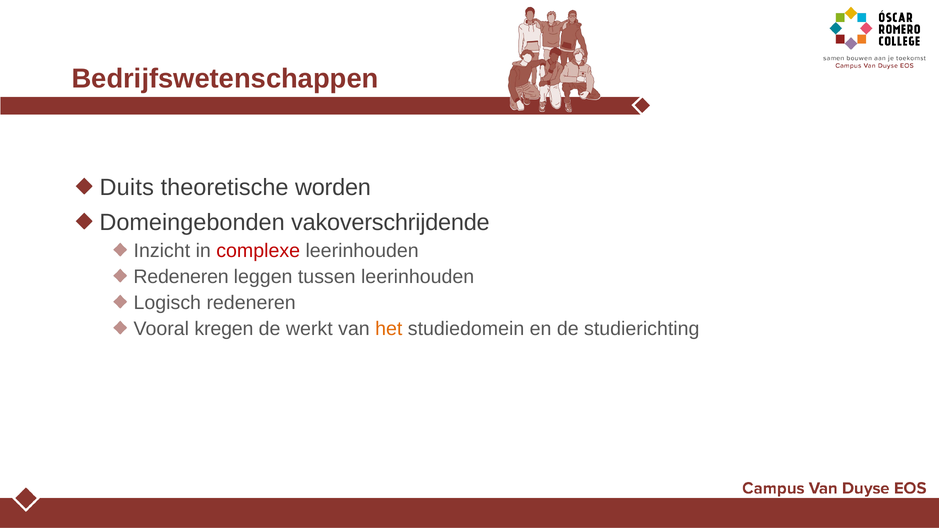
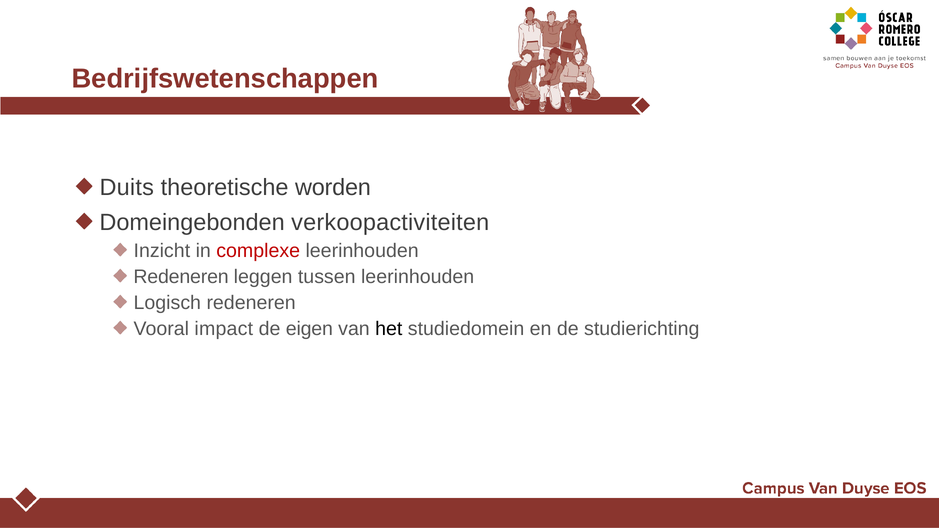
vakoverschrijdende: vakoverschrijdende -> verkoopactiviteiten
kregen: kregen -> impact
werkt: werkt -> eigen
het colour: orange -> black
